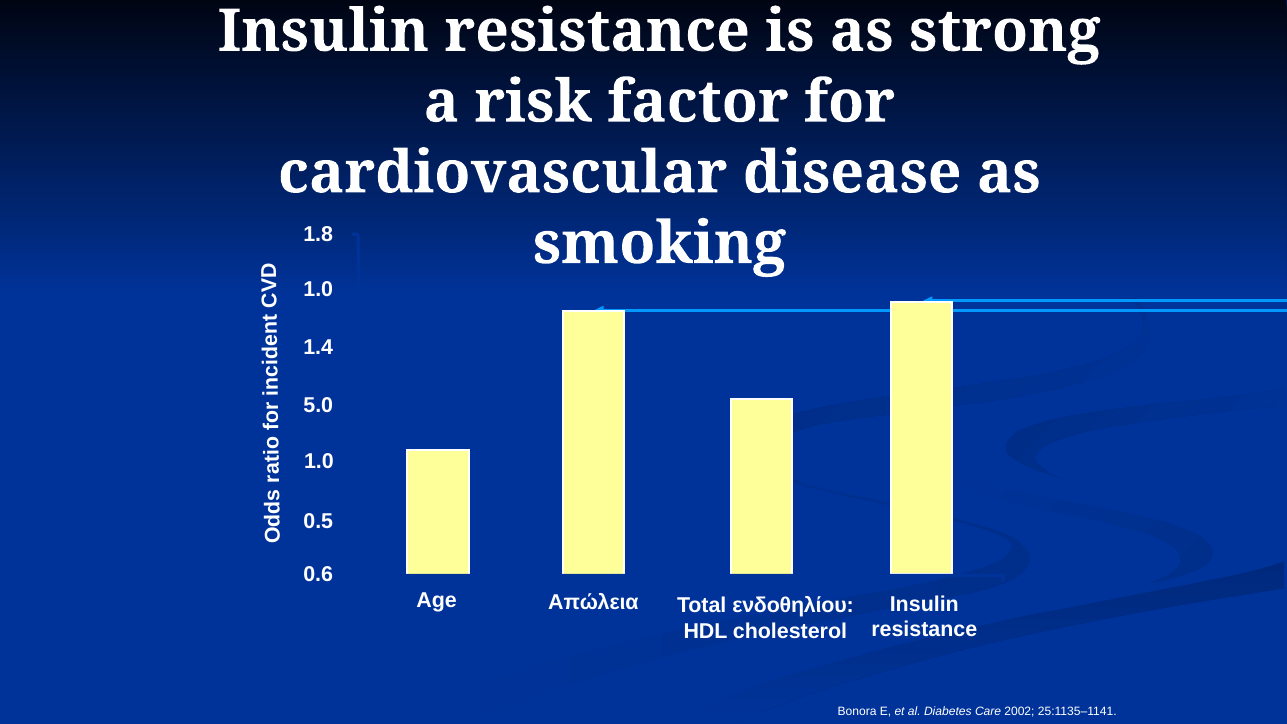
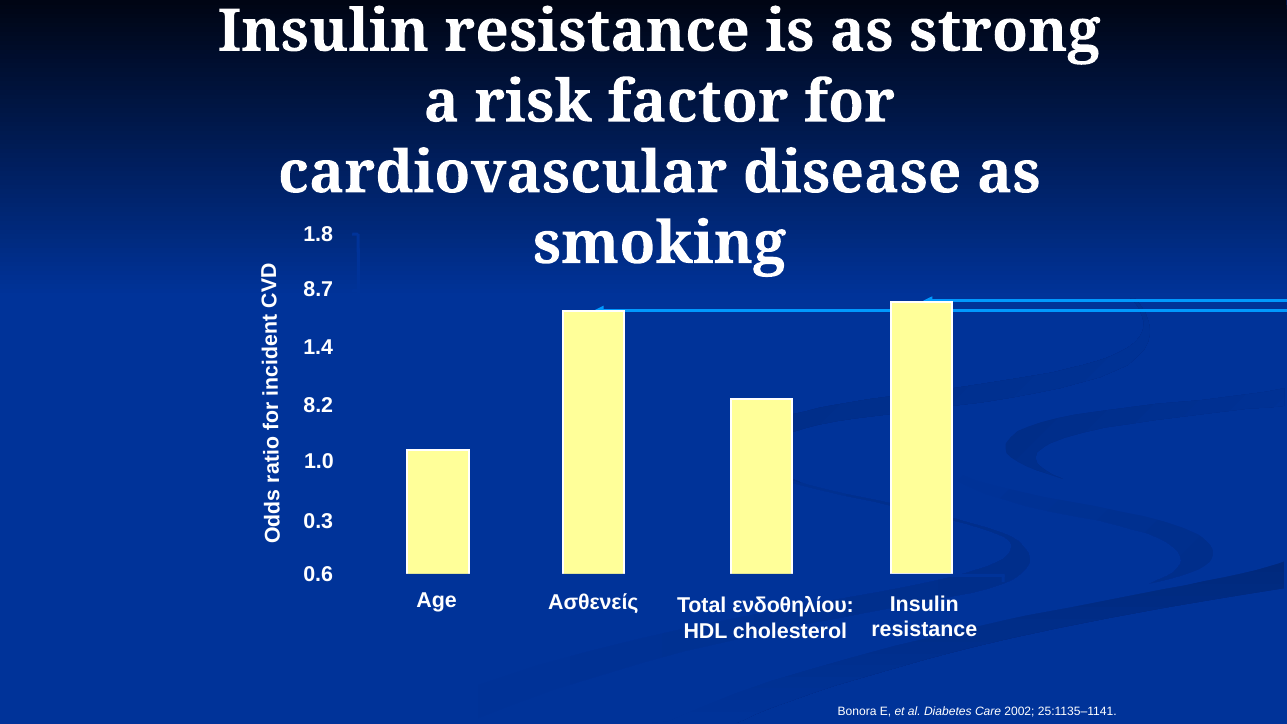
1.0 at (318, 290): 1.0 -> 8.7
5.0: 5.0 -> 8.2
0.5: 0.5 -> 0.3
Απώλεια: Απώλεια -> Ασθενείς
